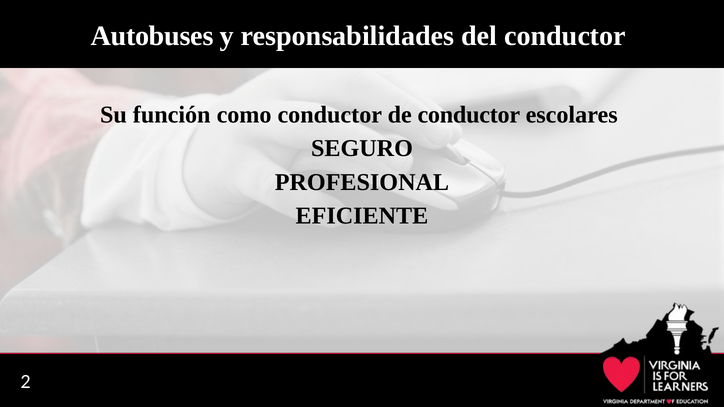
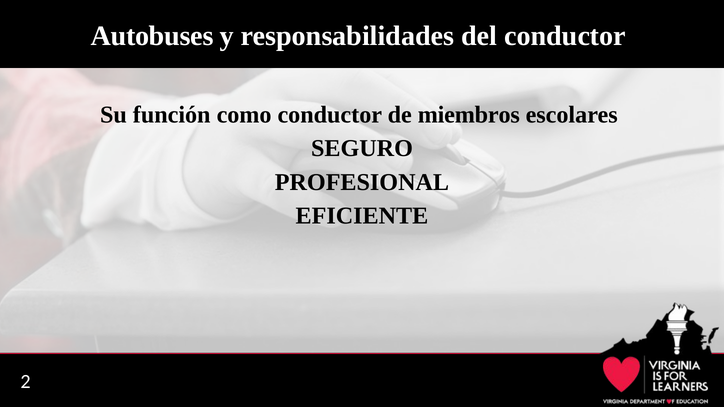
de conductor: conductor -> miembros
